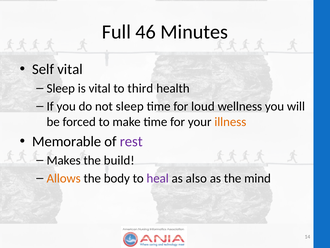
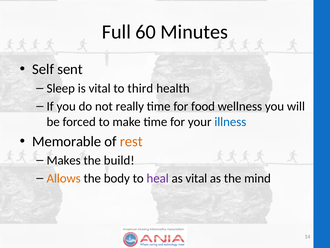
46: 46 -> 60
Self vital: vital -> sent
not sleep: sleep -> really
loud: loud -> food
illness colour: orange -> blue
rest colour: purple -> orange
as also: also -> vital
